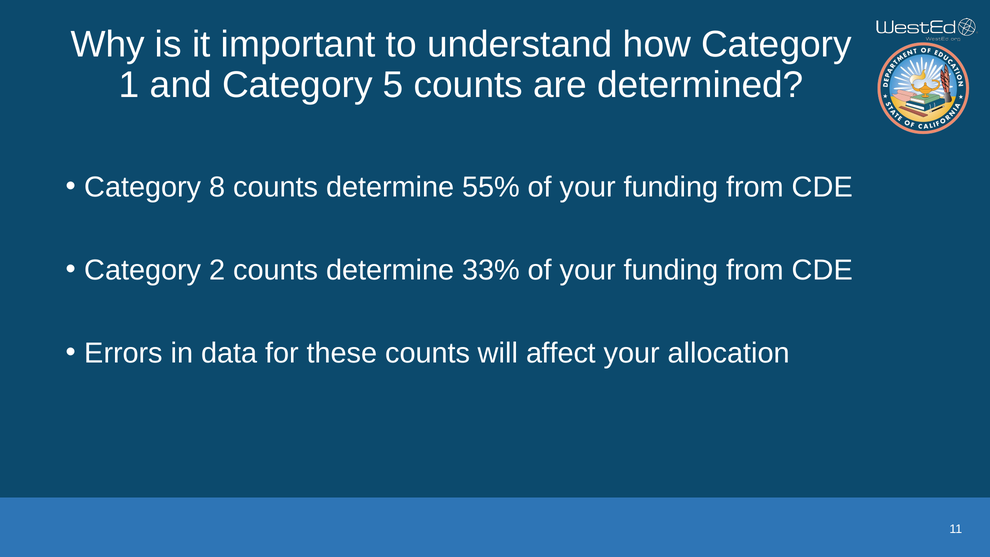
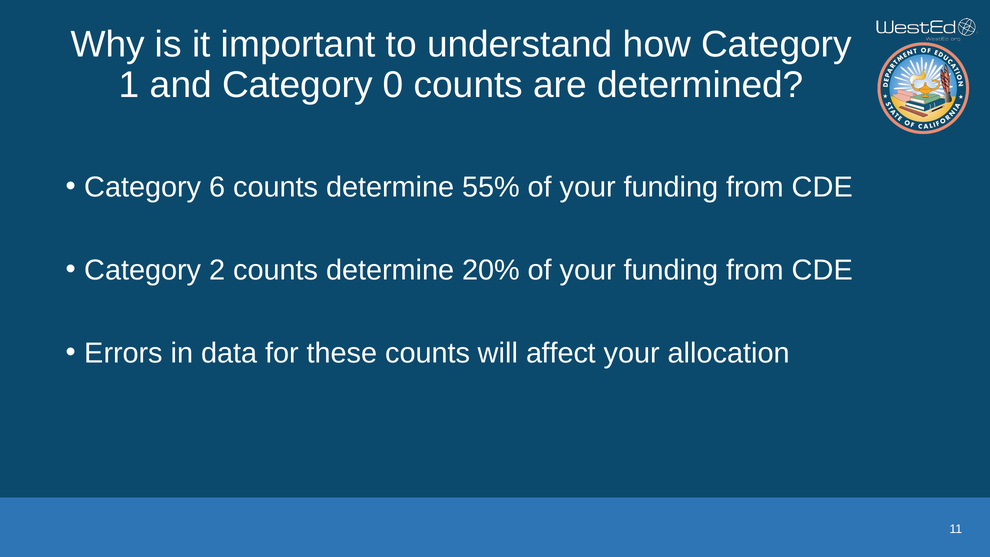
5: 5 -> 0
8: 8 -> 6
33%: 33% -> 20%
